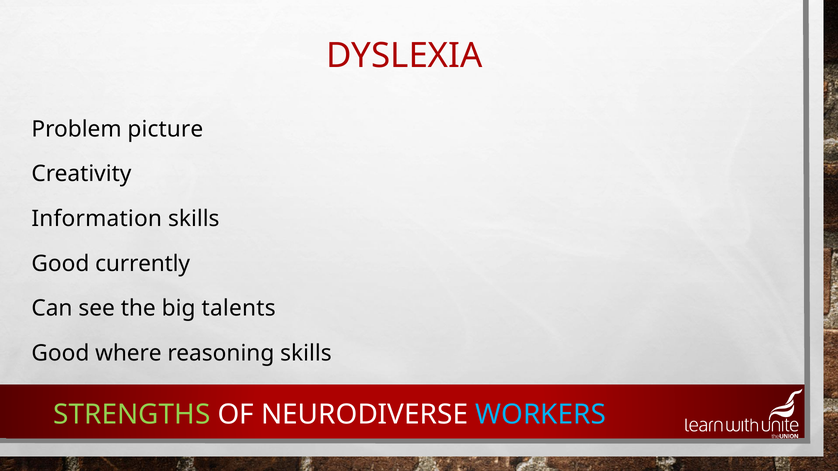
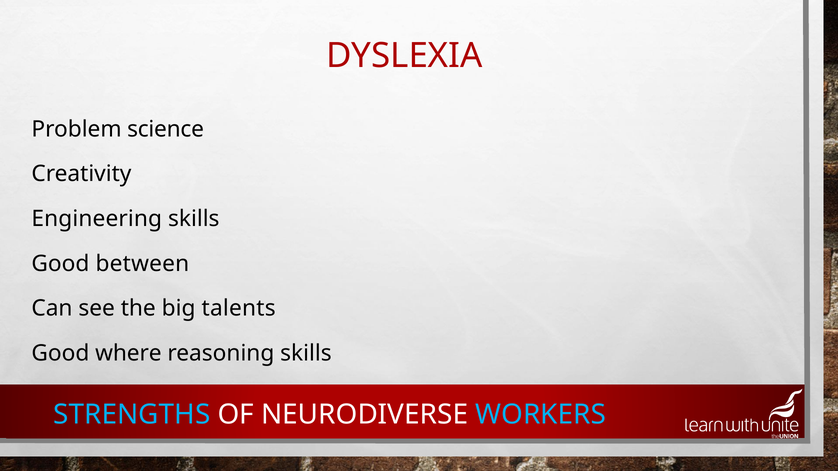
picture: picture -> science
Information: Information -> Engineering
currently: currently -> between
STRENGTHS colour: light green -> light blue
